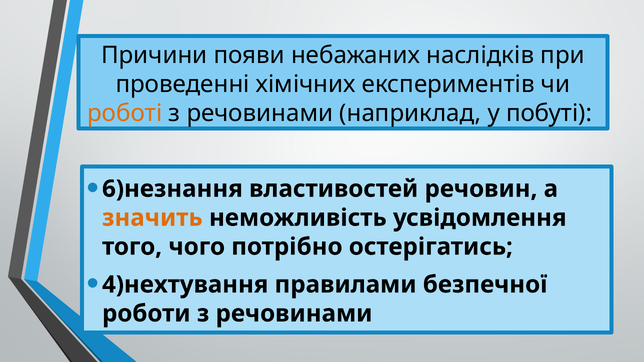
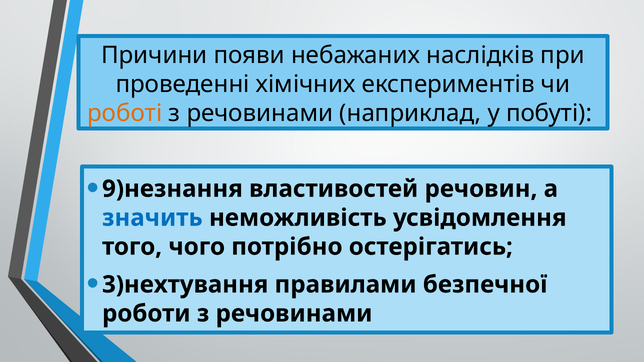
6)незнання: 6)незнання -> 9)незнання
значить colour: orange -> blue
4)нехтування: 4)нехтування -> 3)нехтування
